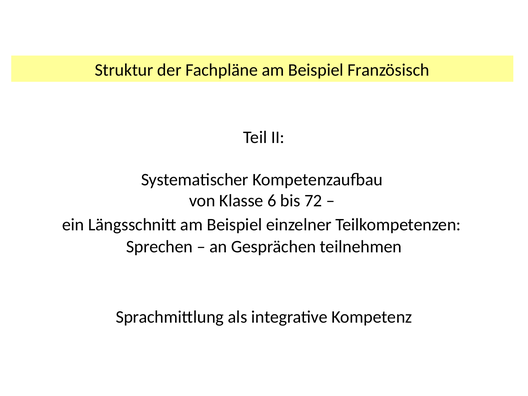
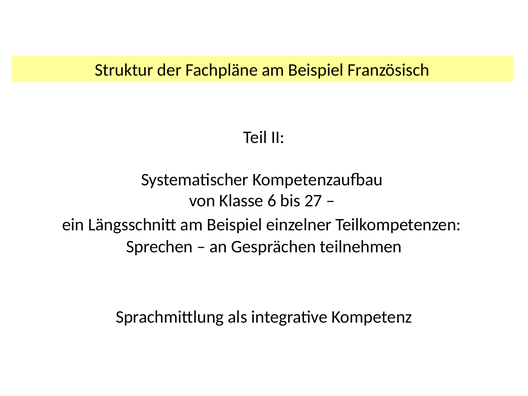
72: 72 -> 27
